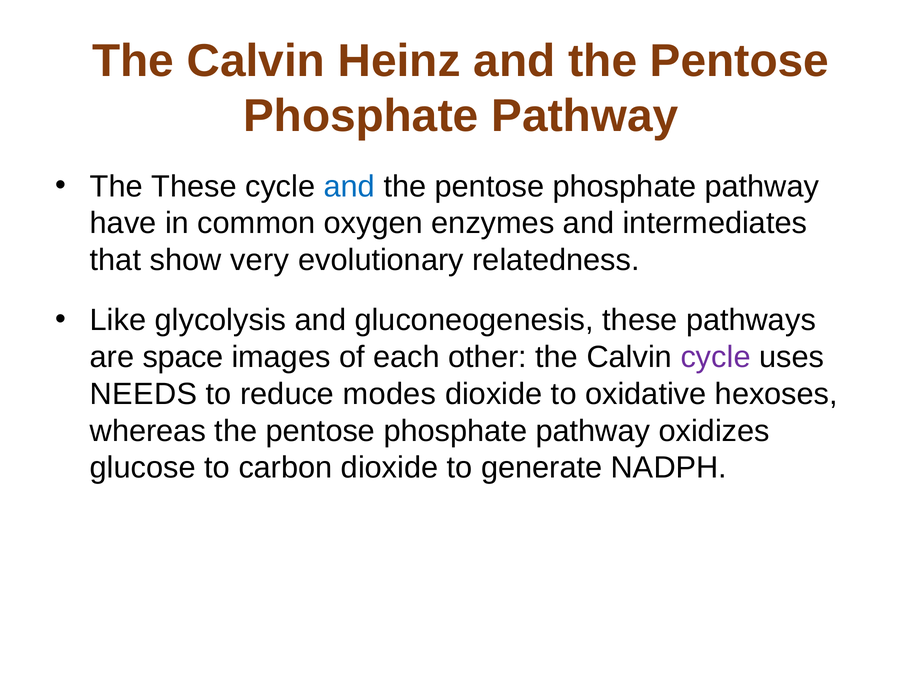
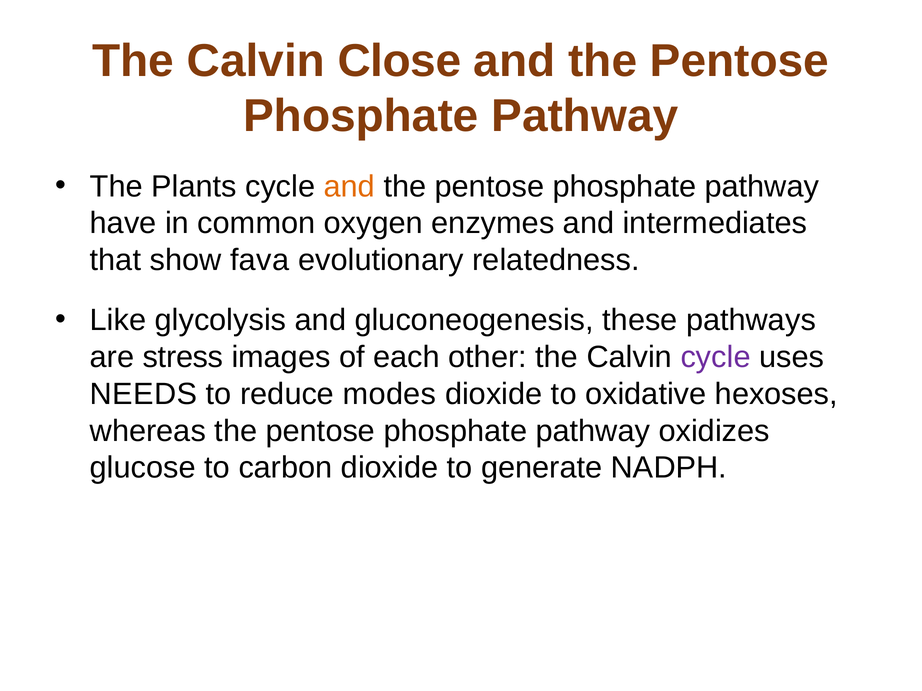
Heinz: Heinz -> Close
The These: These -> Plants
and at (349, 187) colour: blue -> orange
very: very -> fava
space: space -> stress
